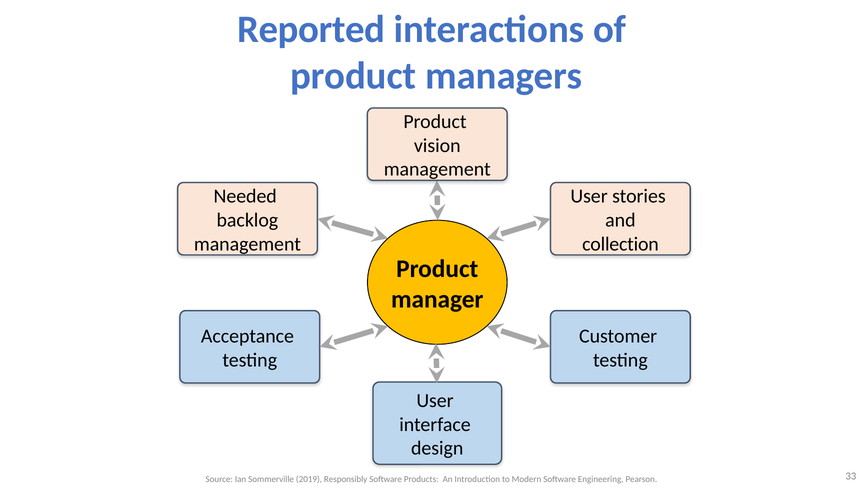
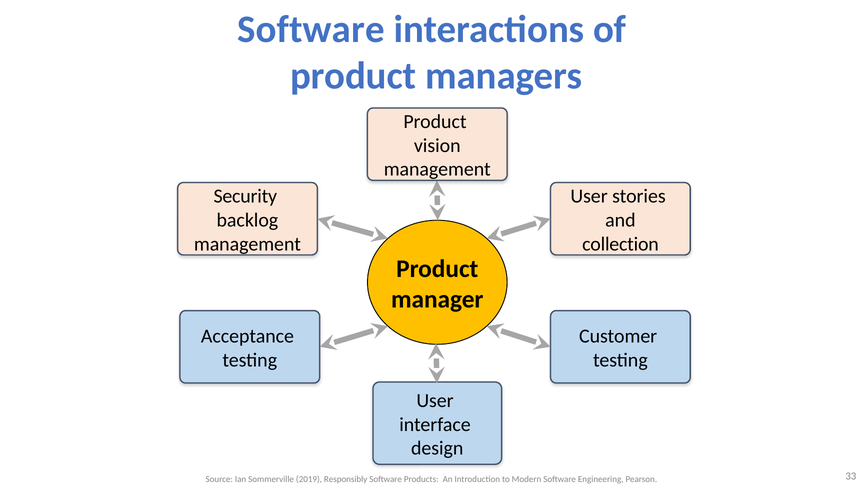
Reported at (311, 29): Reported -> Software
Needed: Needed -> Security
